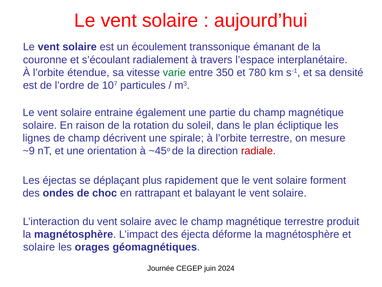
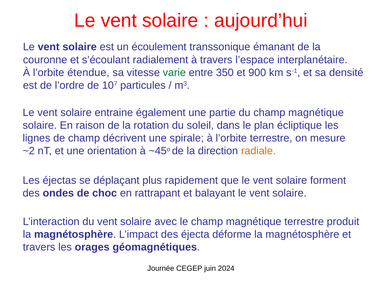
780: 780 -> 900
~9: ~9 -> ~2
radiale colour: red -> orange
solaire at (39, 247): solaire -> travers
